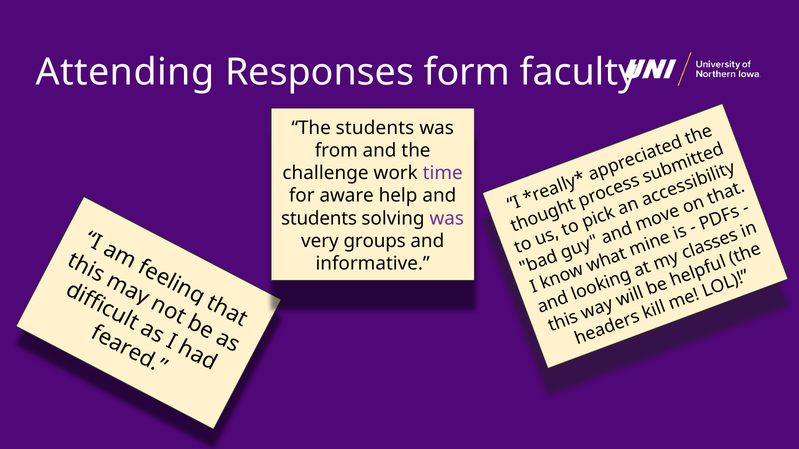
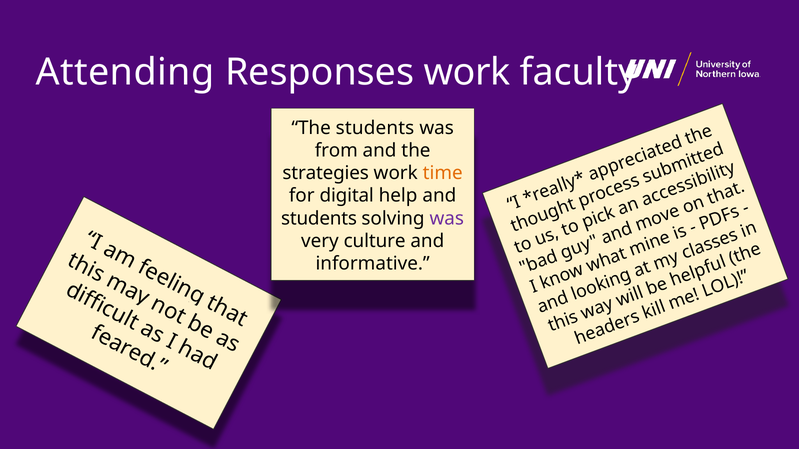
Responses form: form -> work
challenge: challenge -> strategies
time colour: purple -> orange
aware: aware -> digital
groups: groups -> culture
